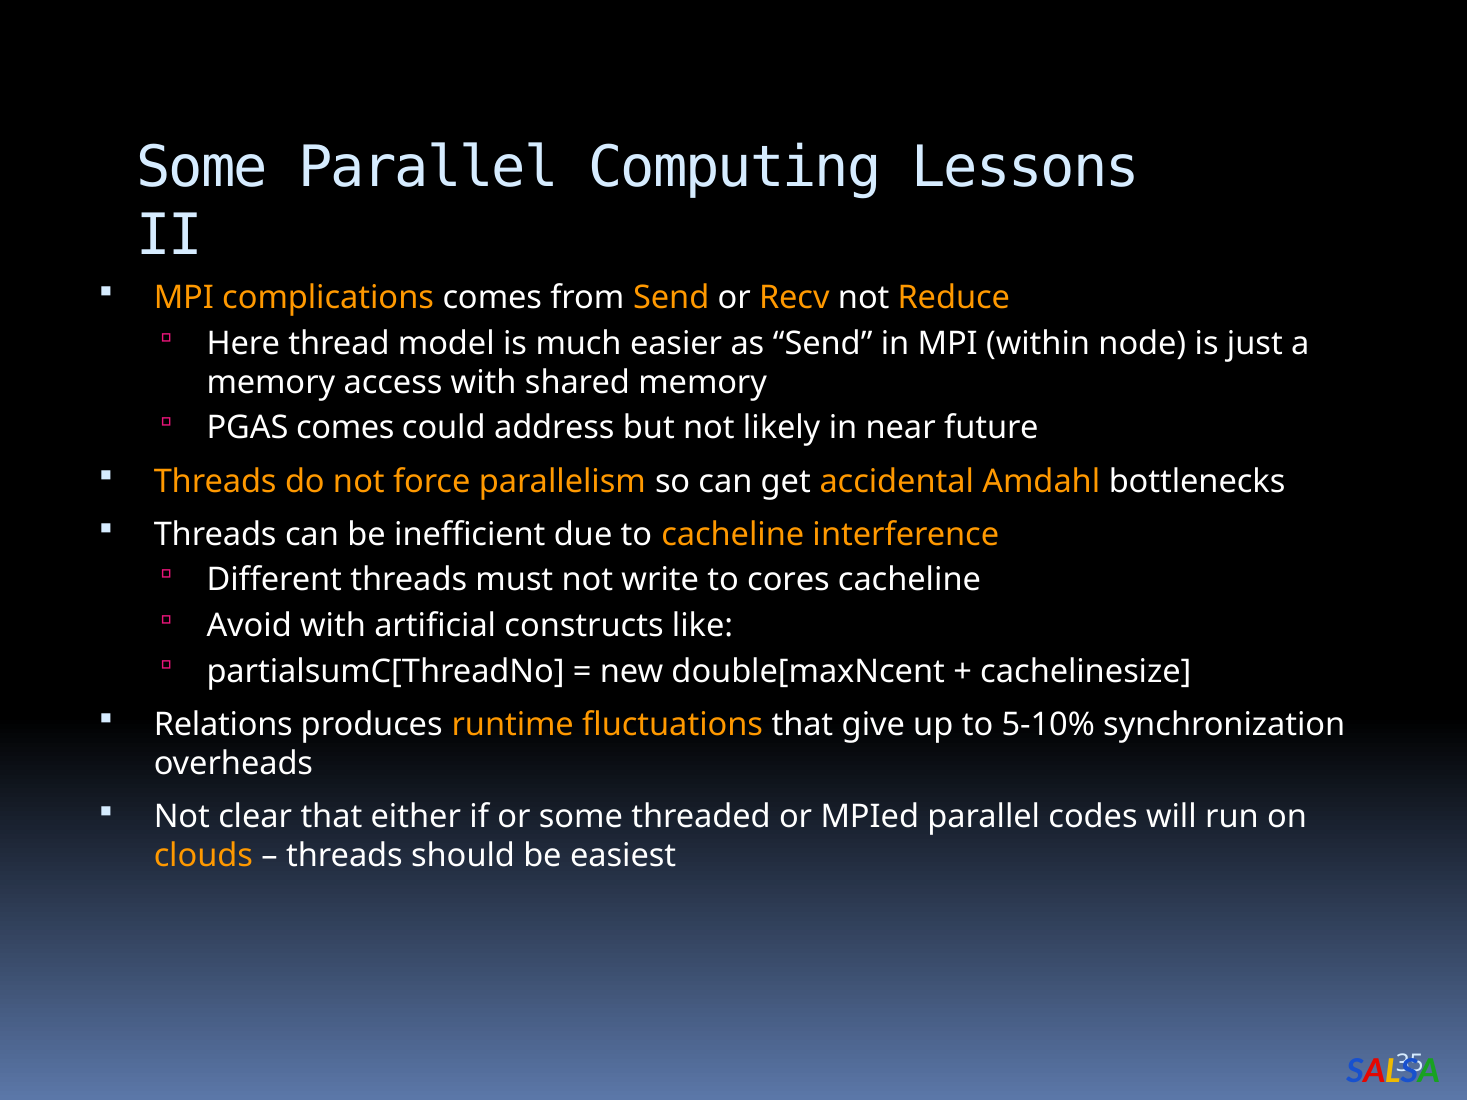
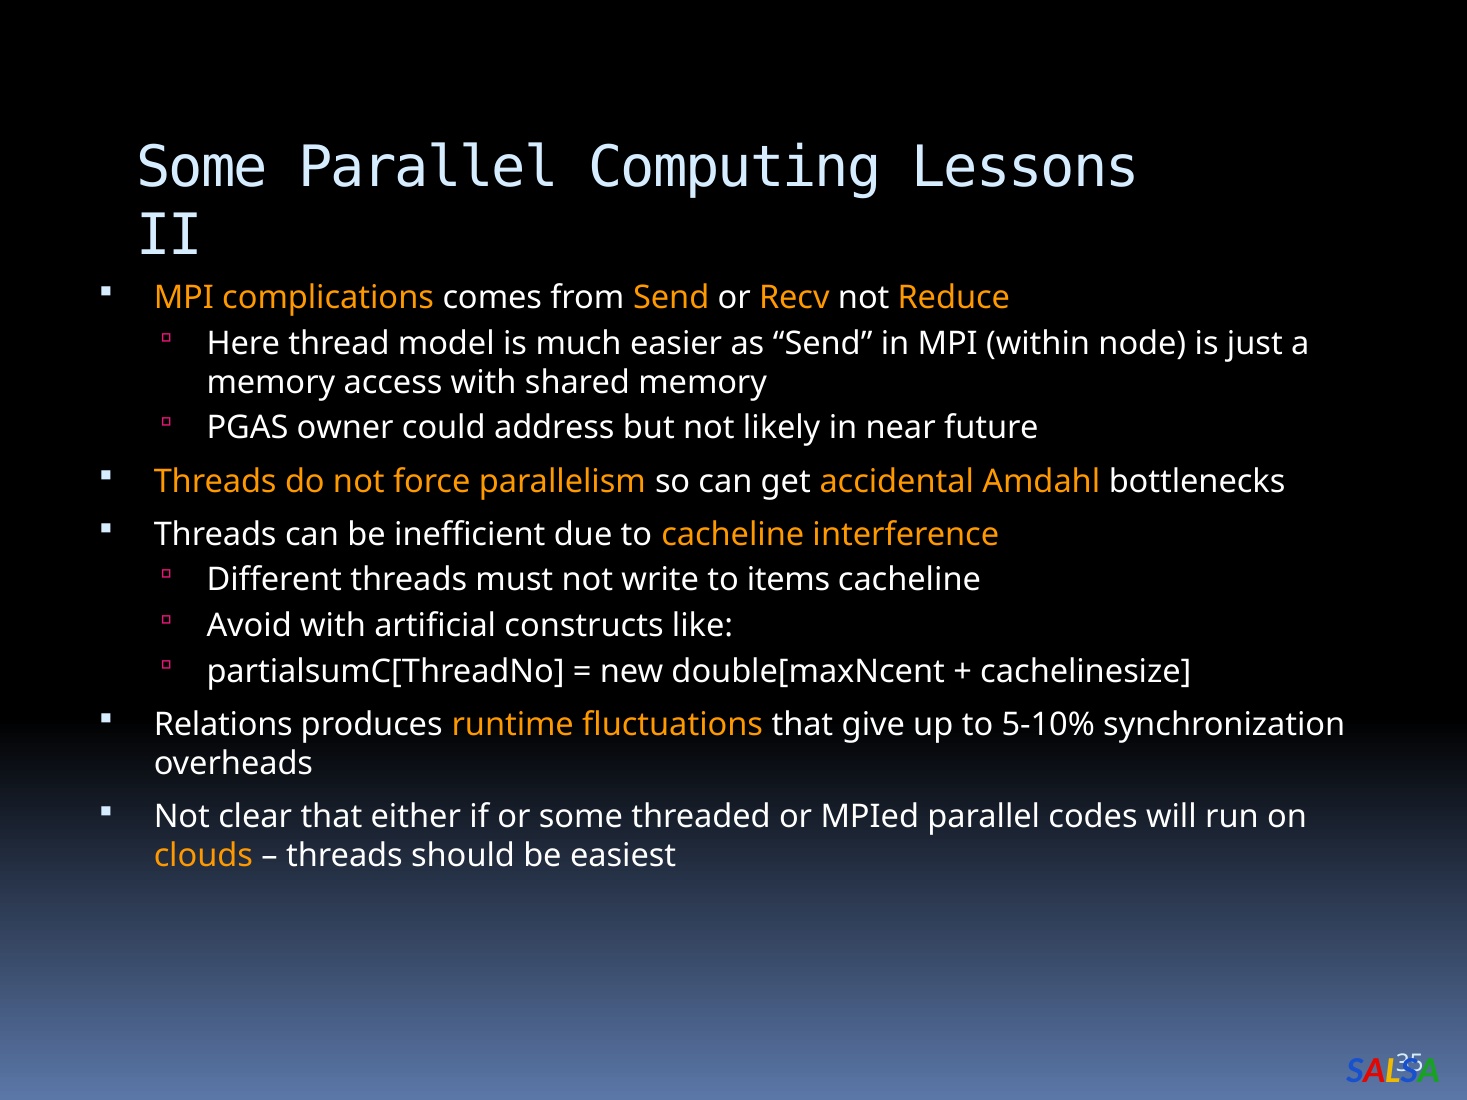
PGAS comes: comes -> owner
cores: cores -> items
